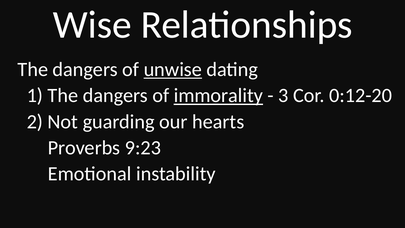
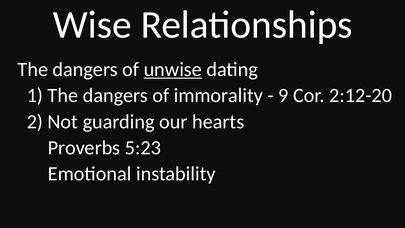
immorality underline: present -> none
3: 3 -> 9
0:12-20: 0:12-20 -> 2:12-20
9:23: 9:23 -> 5:23
